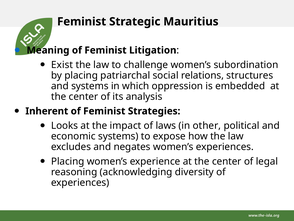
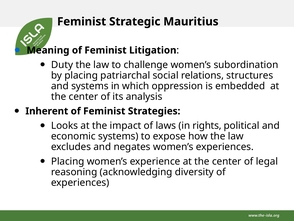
Exist: Exist -> Duty
other: other -> rights
